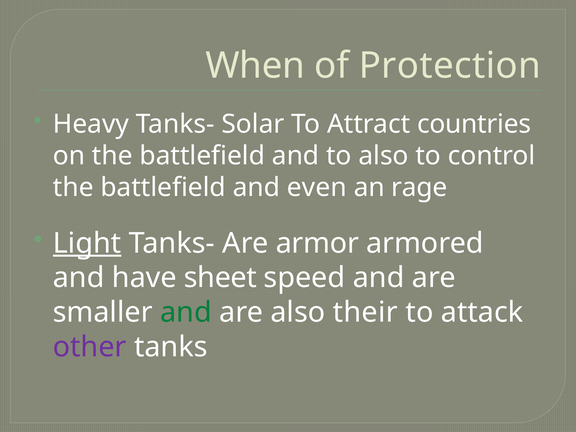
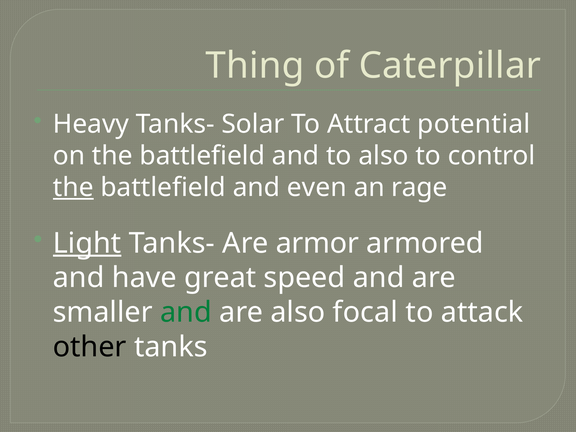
When: When -> Thing
Protection: Protection -> Caterpillar
countries: countries -> potential
the at (73, 188) underline: none -> present
sheet: sheet -> great
their: their -> focal
other colour: purple -> black
